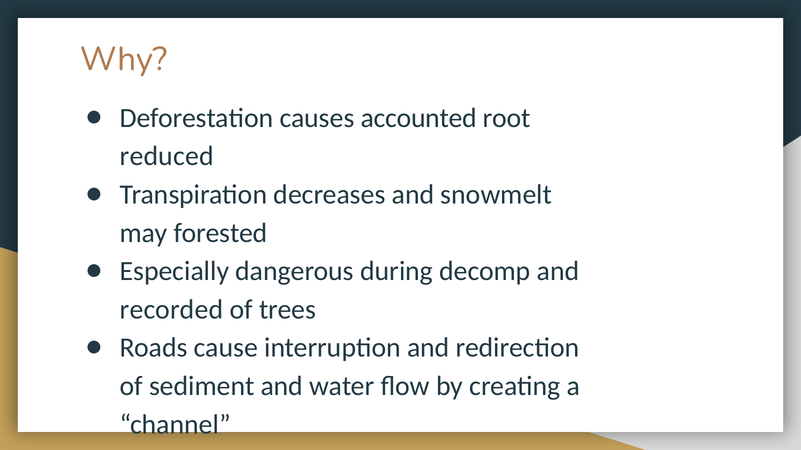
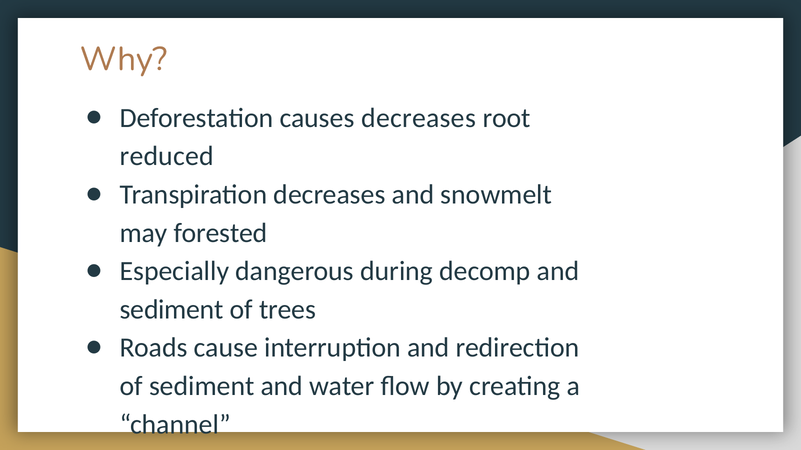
causes accounted: accounted -> decreases
recorded at (172, 310): recorded -> sediment
